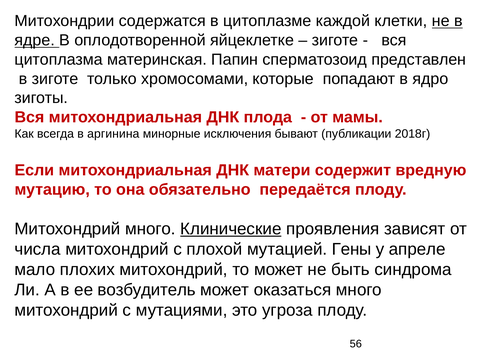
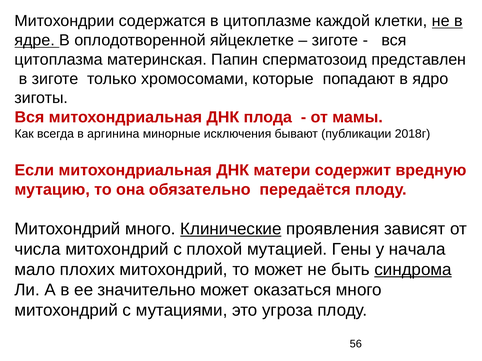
апреле: апреле -> начала
синдрома underline: none -> present
возбудитель: возбудитель -> значительно
